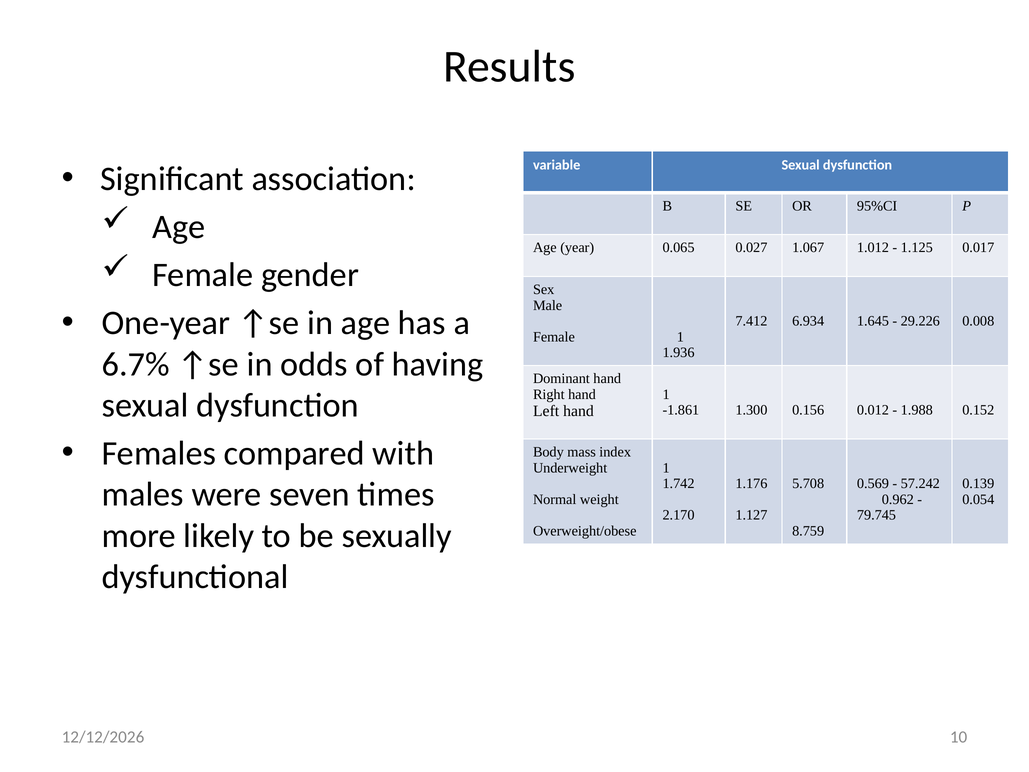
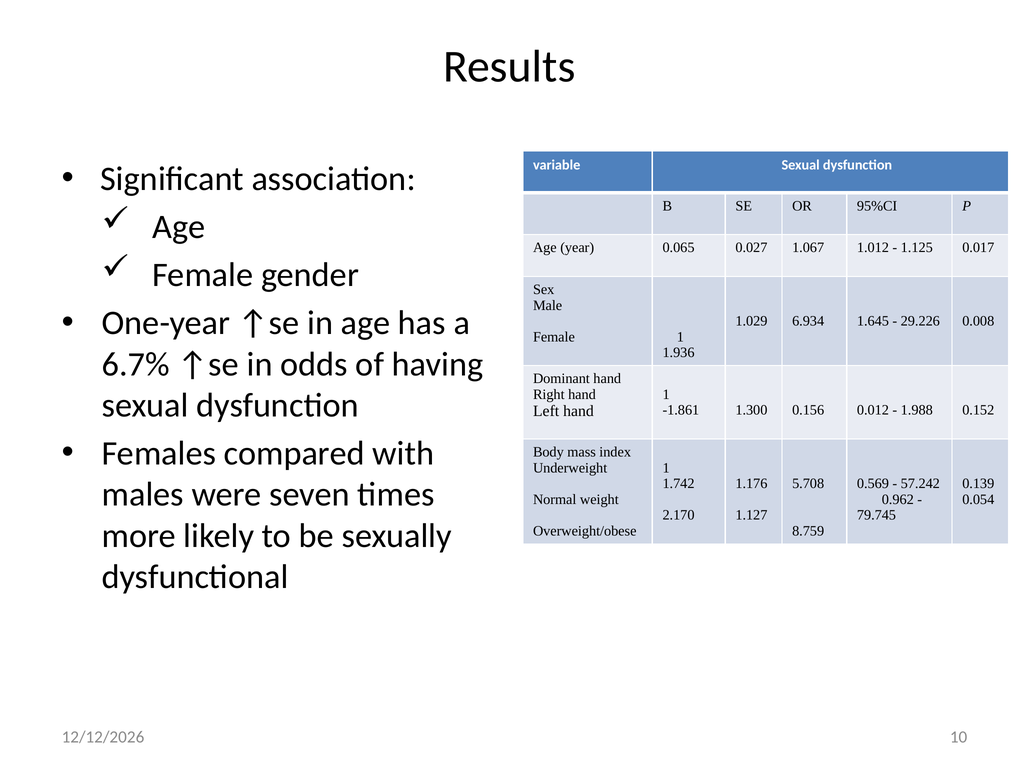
7.412: 7.412 -> 1.029
